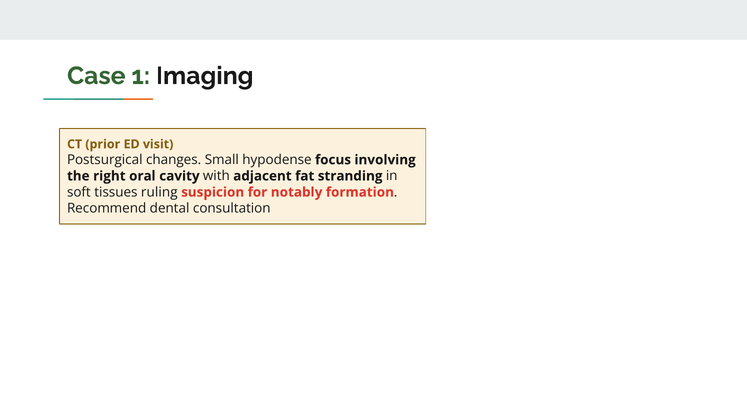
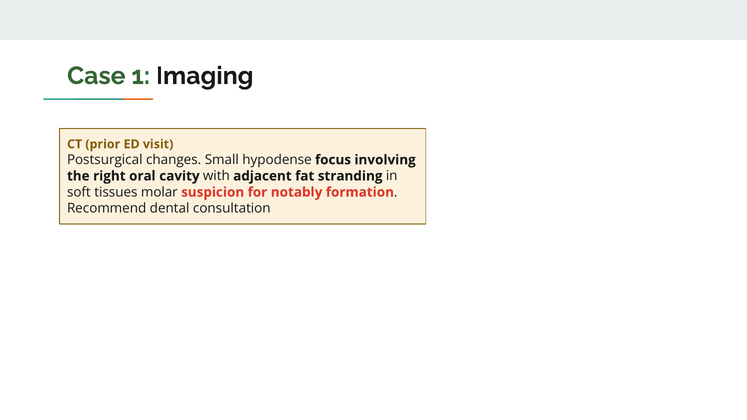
ruling: ruling -> molar
